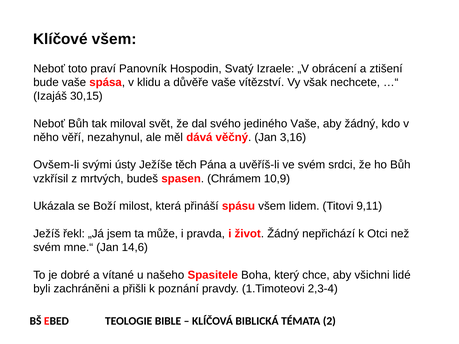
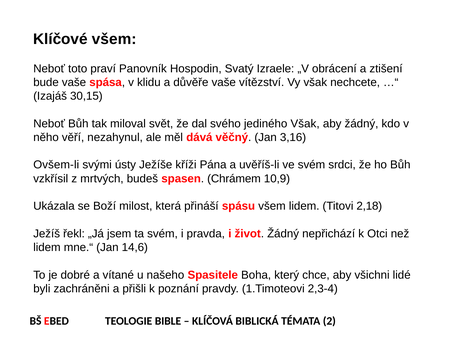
jediného Vaše: Vaše -> Však
těch: těch -> kříži
9,11: 9,11 -> 2,18
ta může: může -> svém
svém at (47, 248): svém -> lidem
